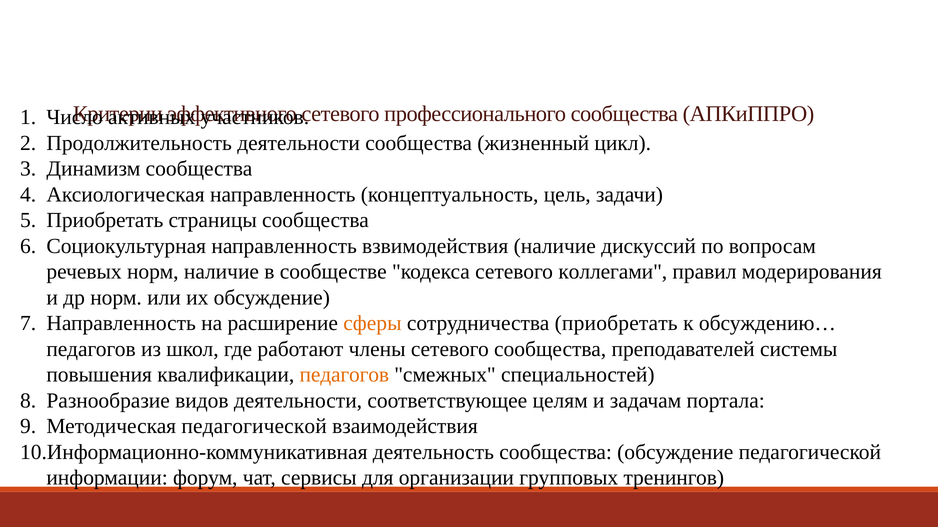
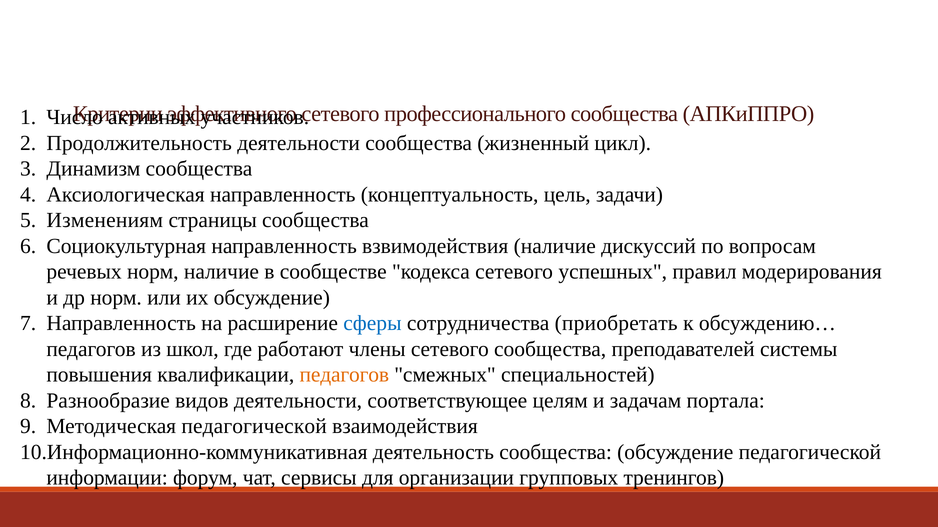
Приобретать at (105, 221): Приобретать -> Изменениям
коллегами: коллегами -> успешных
сферы colour: orange -> blue
